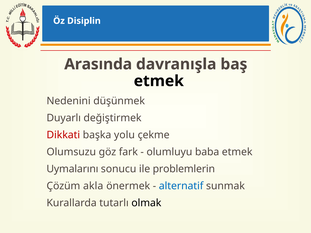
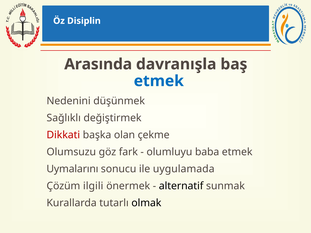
etmek at (159, 81) colour: black -> blue
Duyarlı: Duyarlı -> Sağlıklı
yolu: yolu -> olan
problemlerin: problemlerin -> uygulamada
akla: akla -> ilgili
alternatif colour: blue -> black
